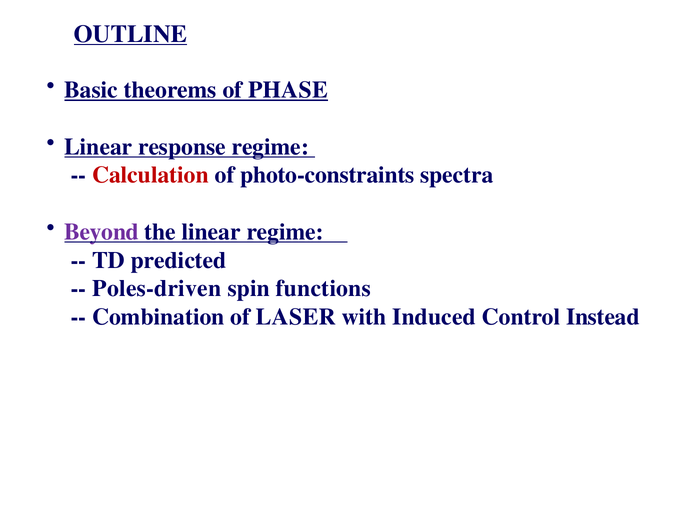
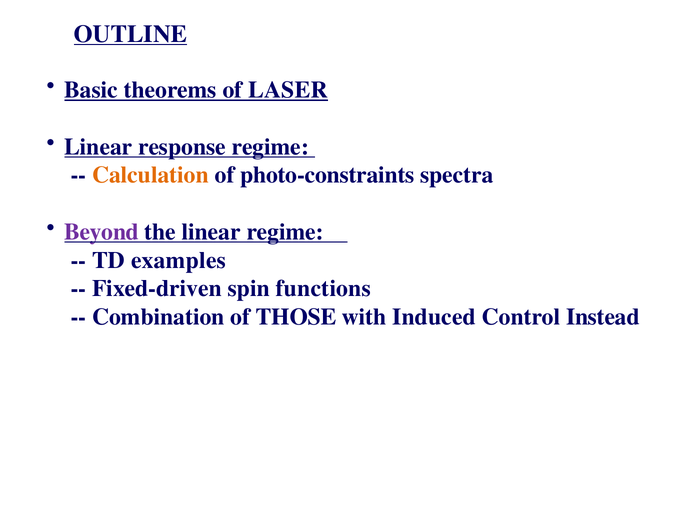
PHASE: PHASE -> LASER
Calculation colour: red -> orange
predicted: predicted -> examples
Poles-driven: Poles-driven -> Fixed-driven
LASER: LASER -> THOSE
